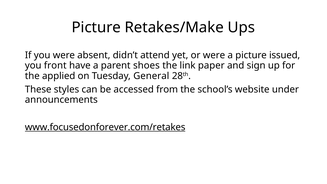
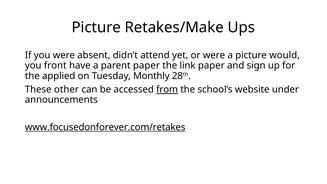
issued: issued -> would
parent shoes: shoes -> paper
General: General -> Monthly
styles: styles -> other
from underline: none -> present
